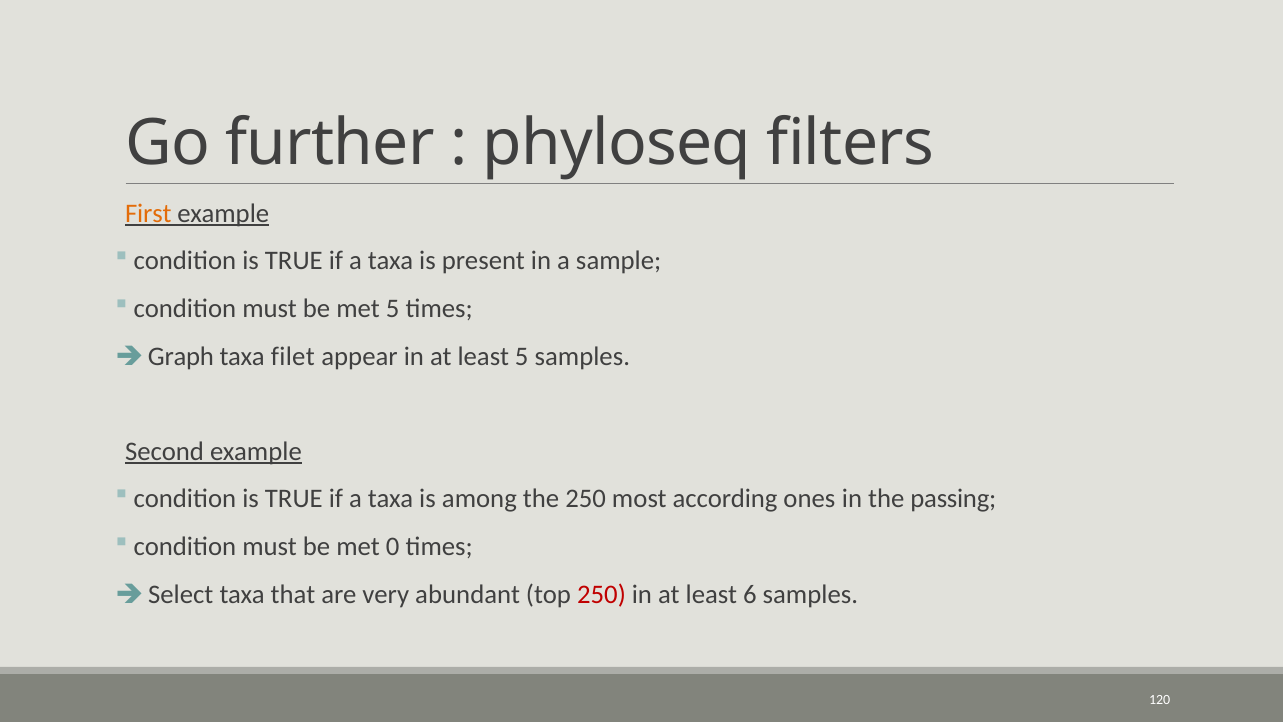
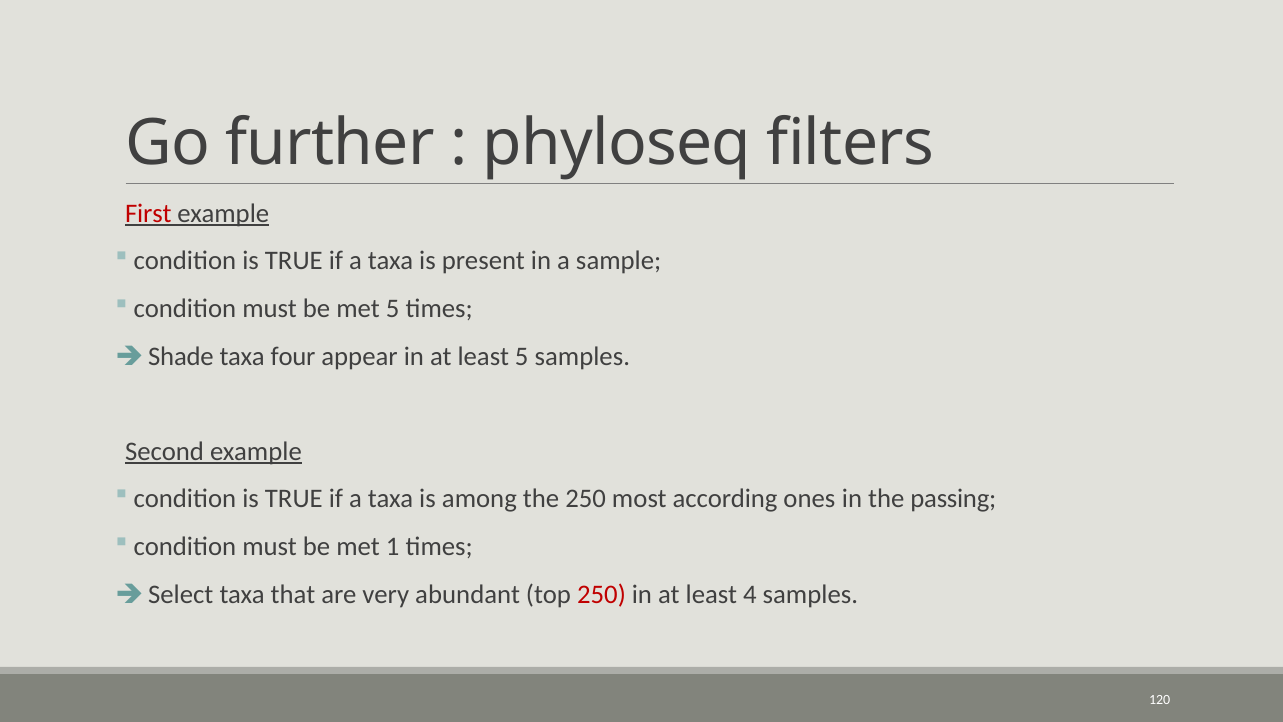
First colour: orange -> red
Graph: Graph -> Shade
filet: filet -> four
0: 0 -> 1
6: 6 -> 4
